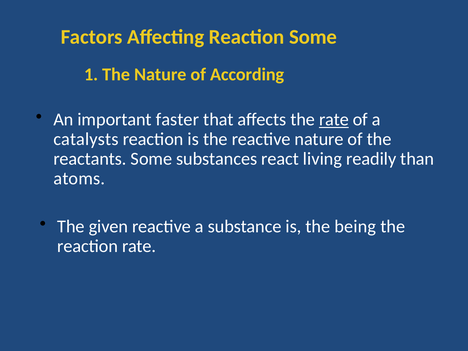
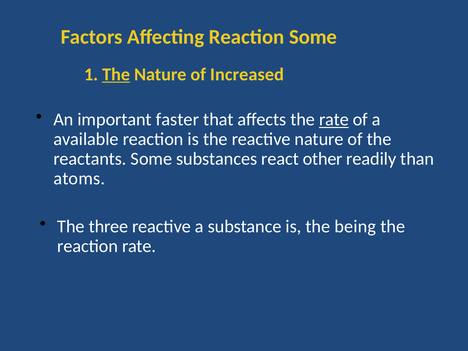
The at (116, 74) underline: none -> present
According: According -> Increased
catalysts: catalysts -> available
living: living -> other
given: given -> three
